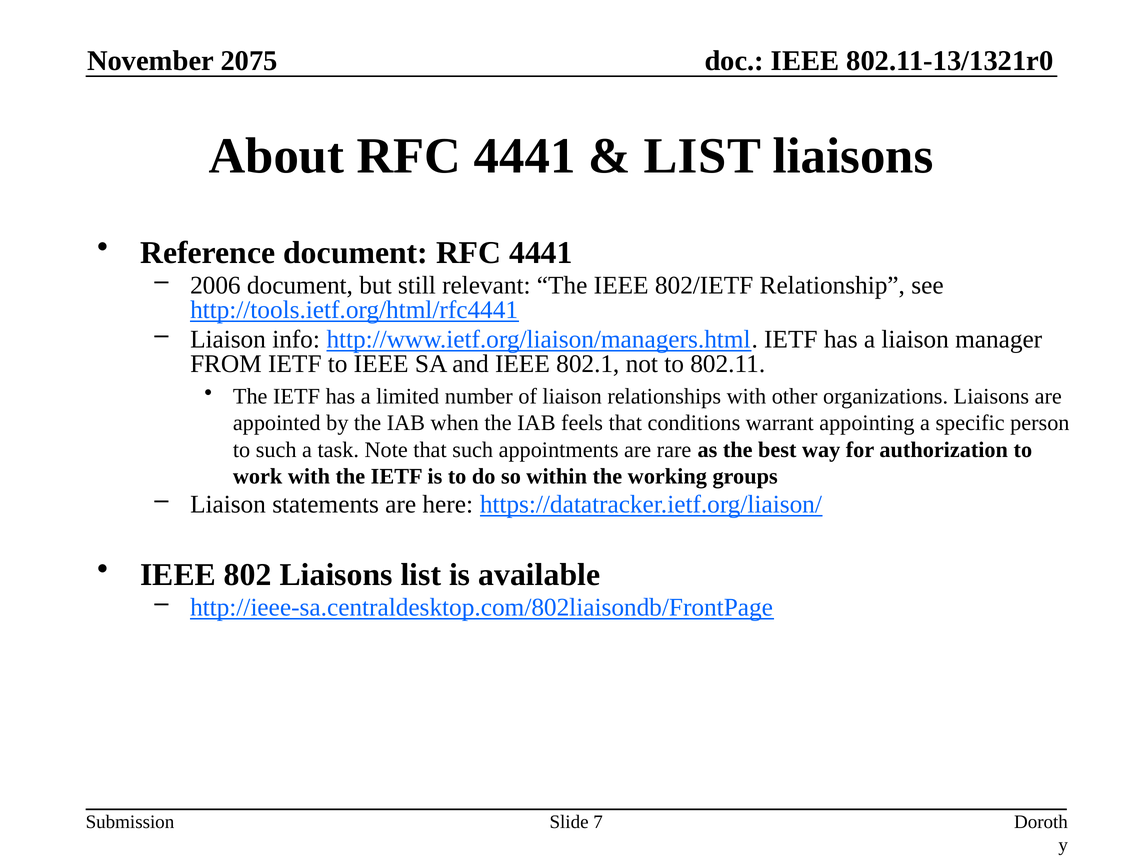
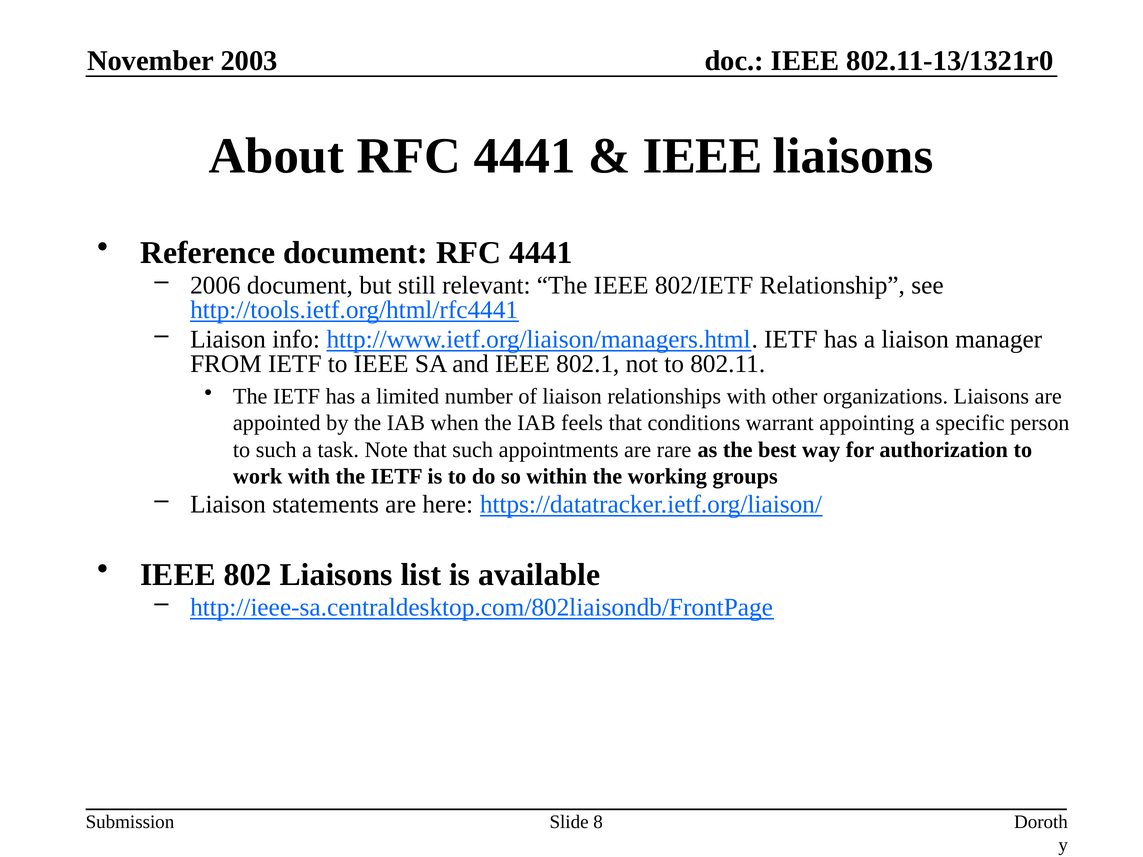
2075: 2075 -> 2003
LIST at (702, 156): LIST -> IEEE
7: 7 -> 8
